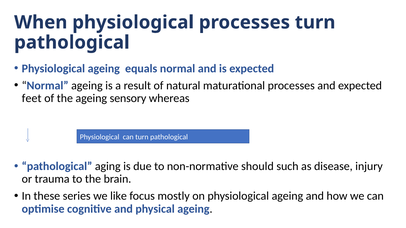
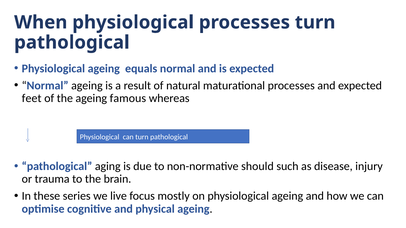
sensory: sensory -> famous
like: like -> live
